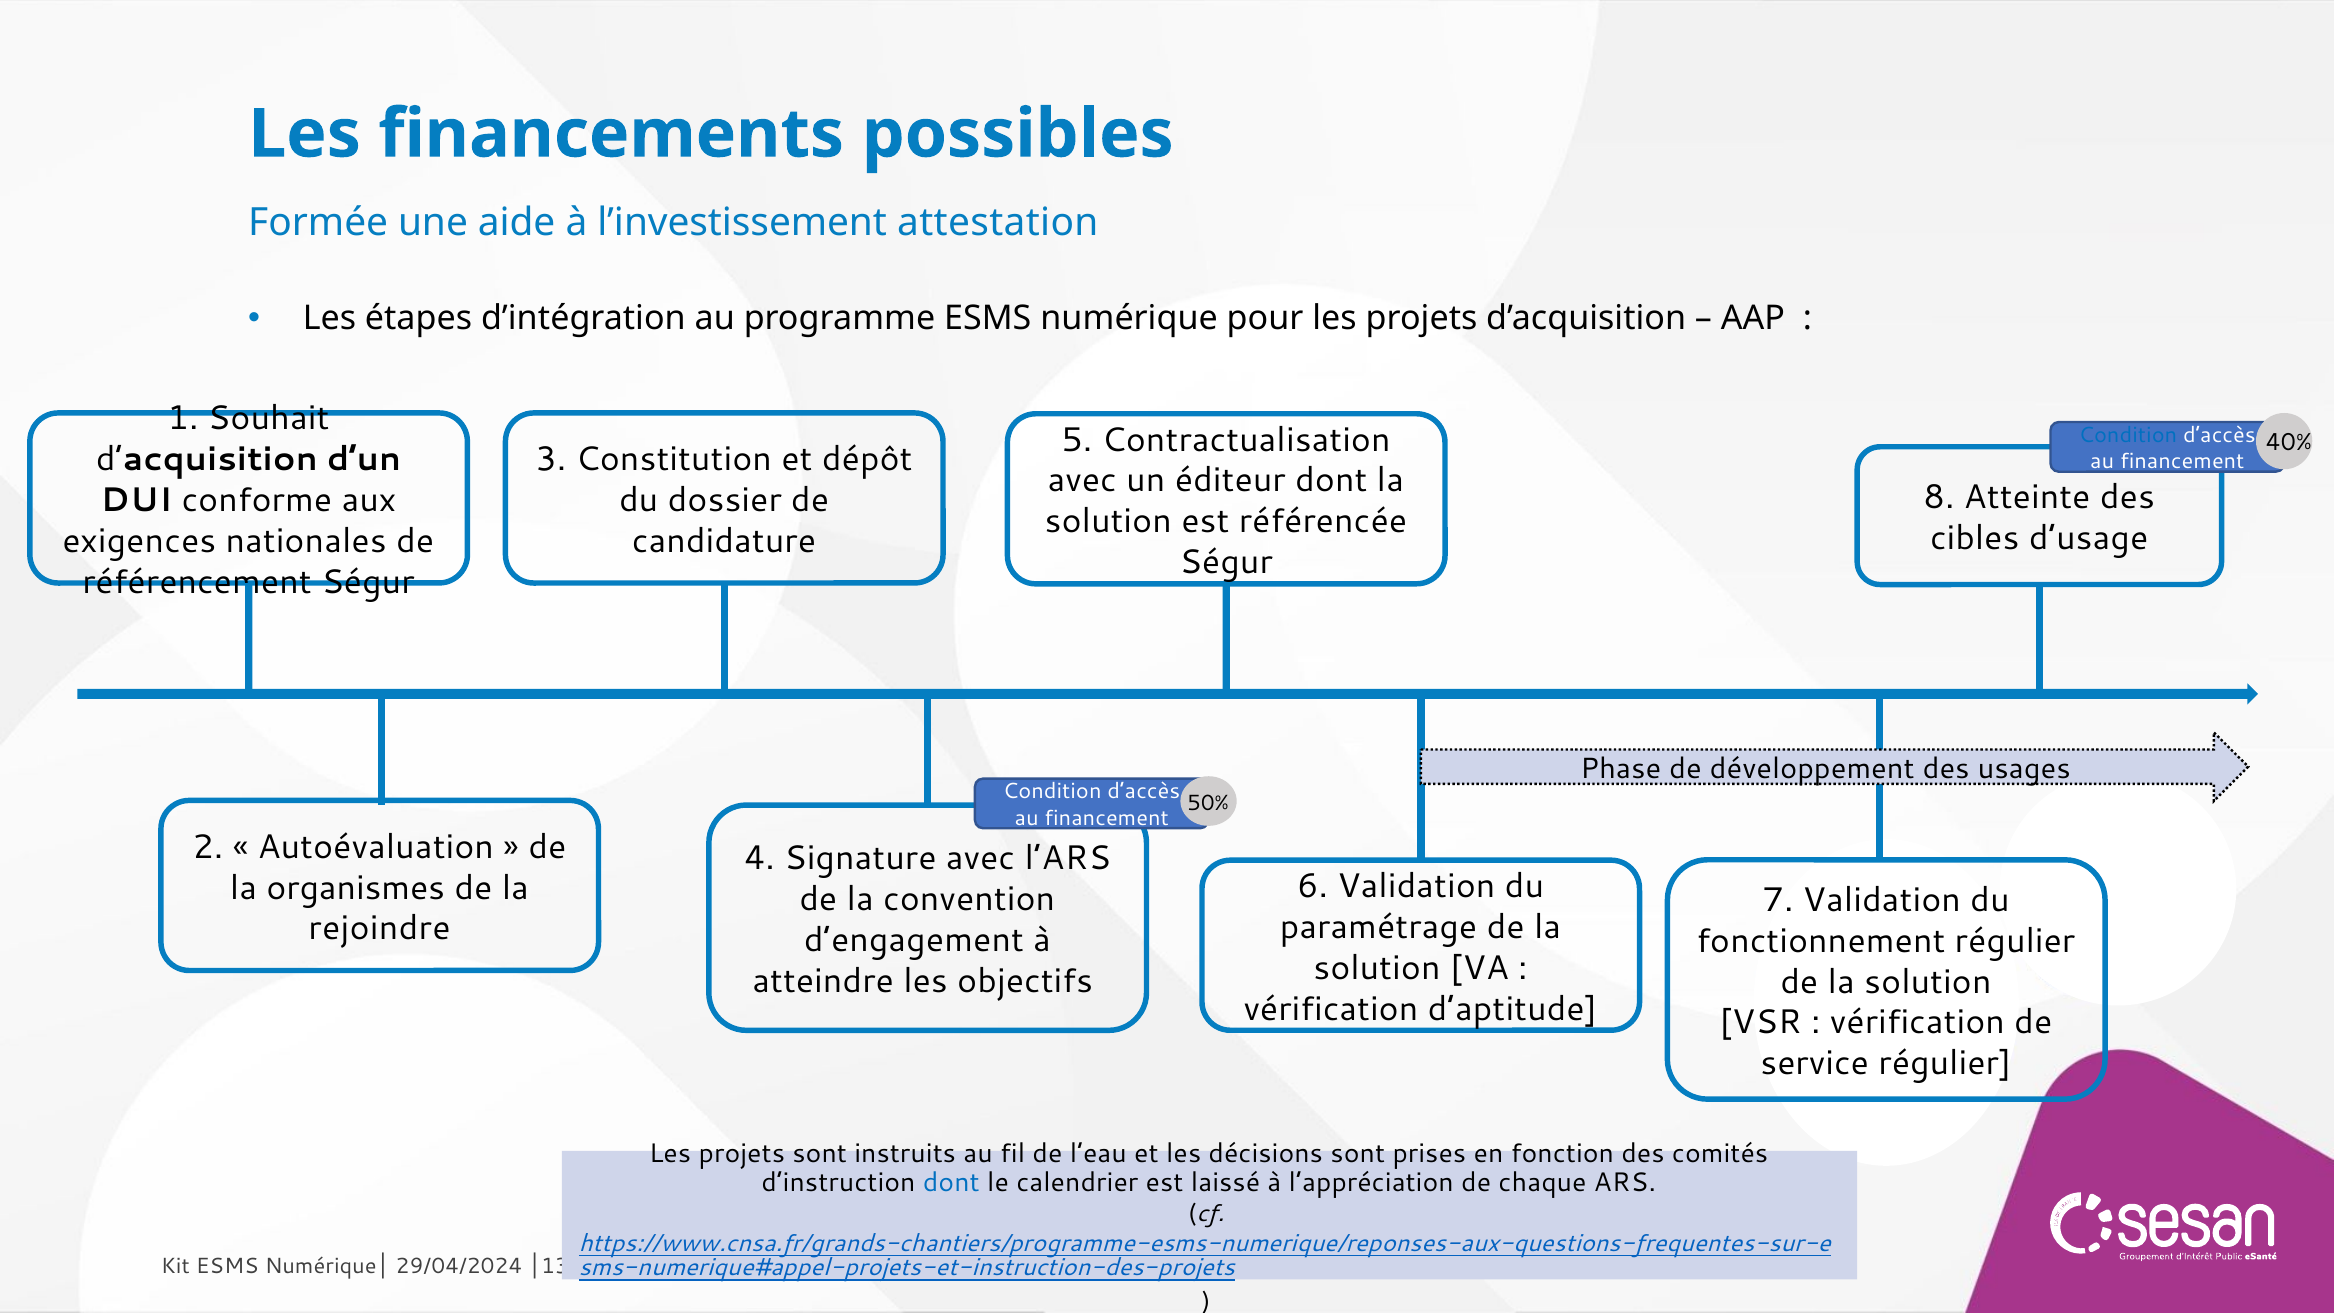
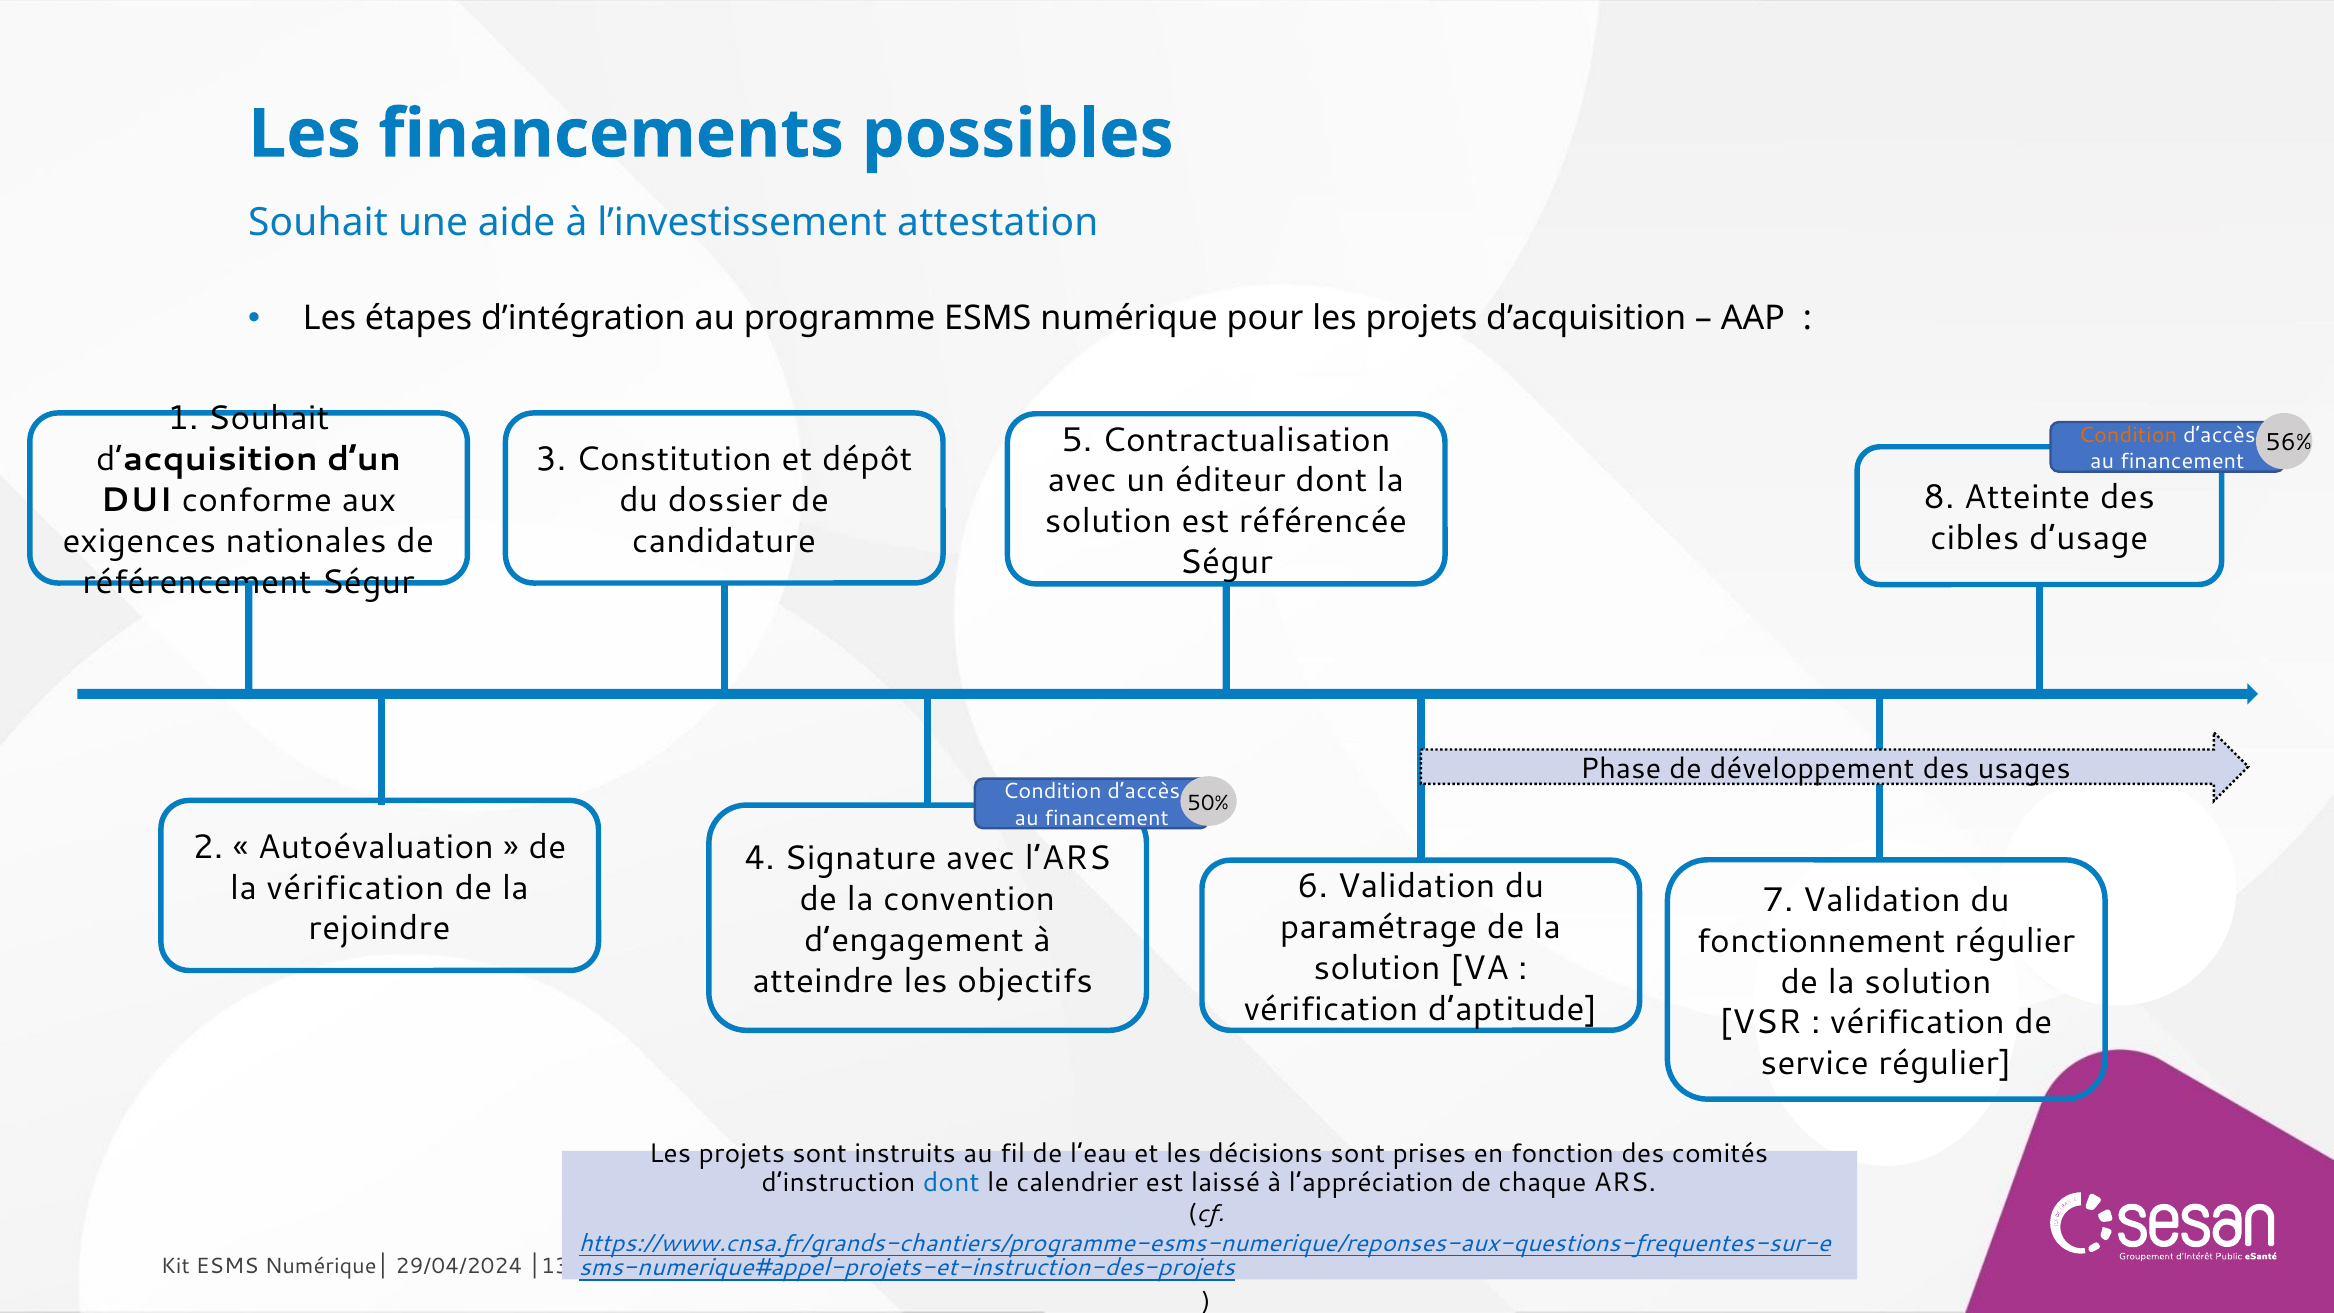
Formée at (318, 223): Formée -> Souhait
Condition at (2128, 435) colour: blue -> orange
40%: 40% -> 56%
la organismes: organismes -> vérification
